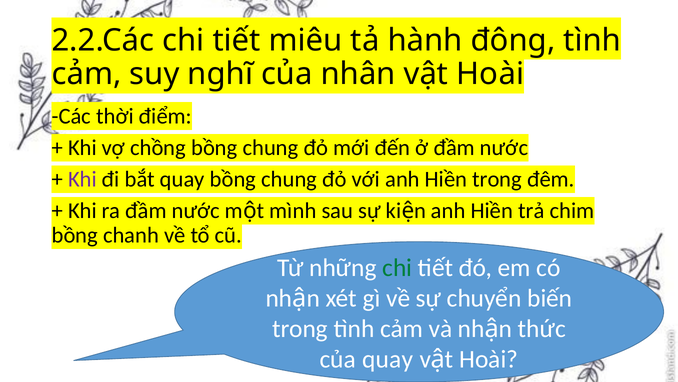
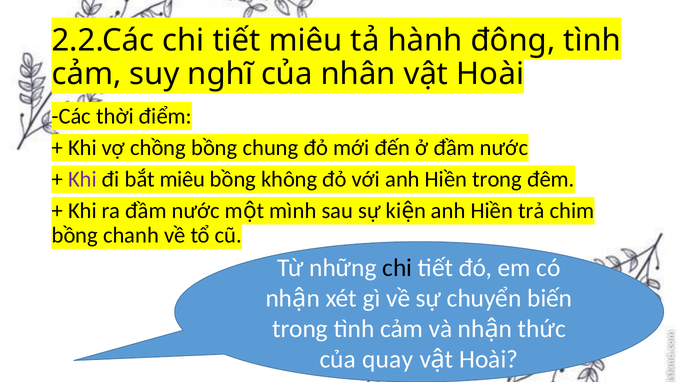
bắt quay: quay -> miêu
chung at (289, 179): chung -> không
chi at (397, 267) colour: green -> black
